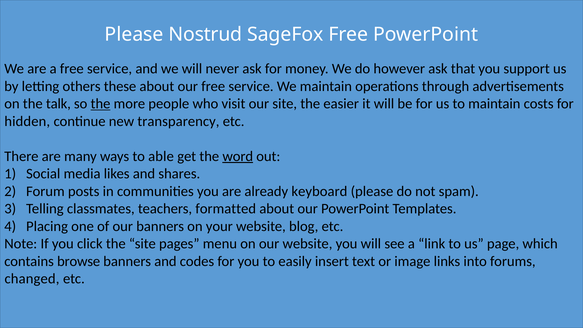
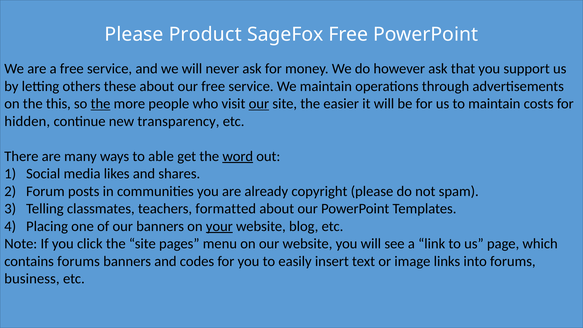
Nostrud: Nostrud -> Product
talk: talk -> this
our at (259, 104) underline: none -> present
keyboard: keyboard -> copyright
your underline: none -> present
contains browse: browse -> forums
changed: changed -> business
